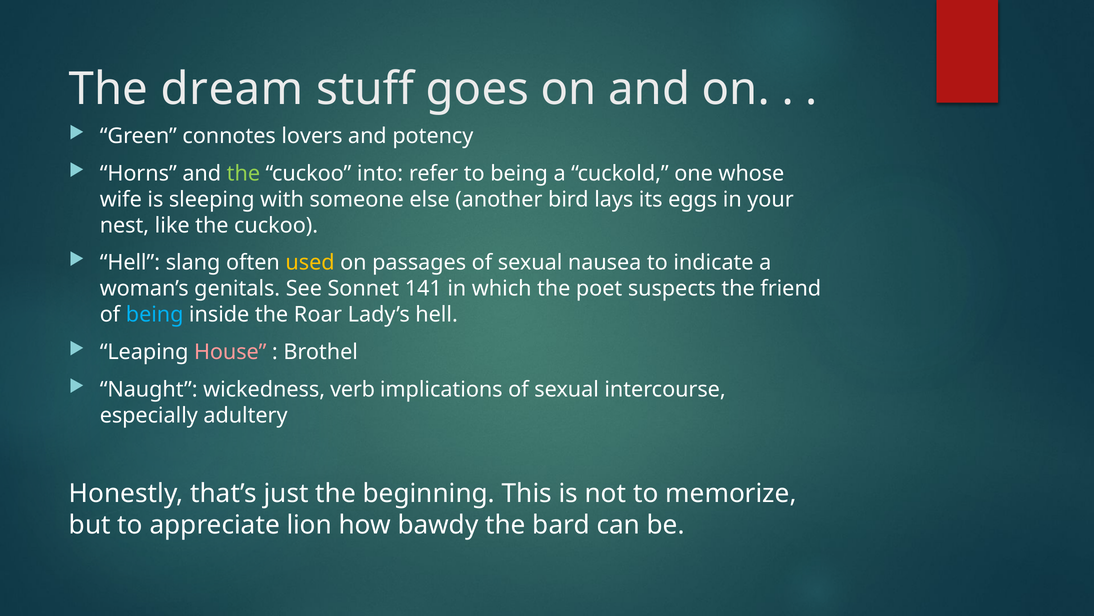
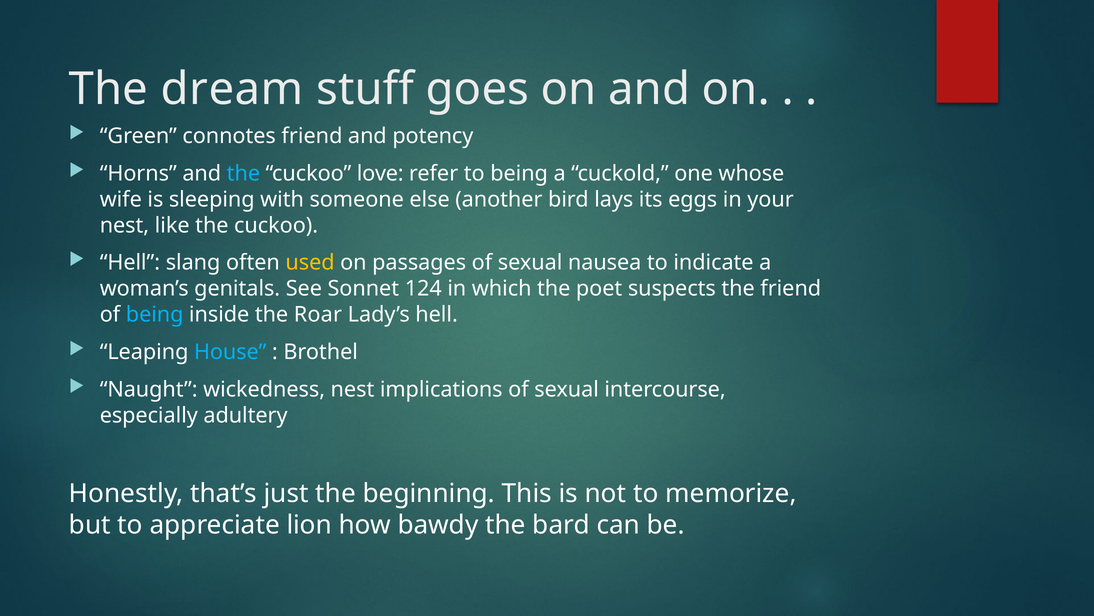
connotes lovers: lovers -> friend
the at (243, 173) colour: light green -> light blue
into: into -> love
141: 141 -> 124
House colour: pink -> light blue
wickedness verb: verb -> nest
